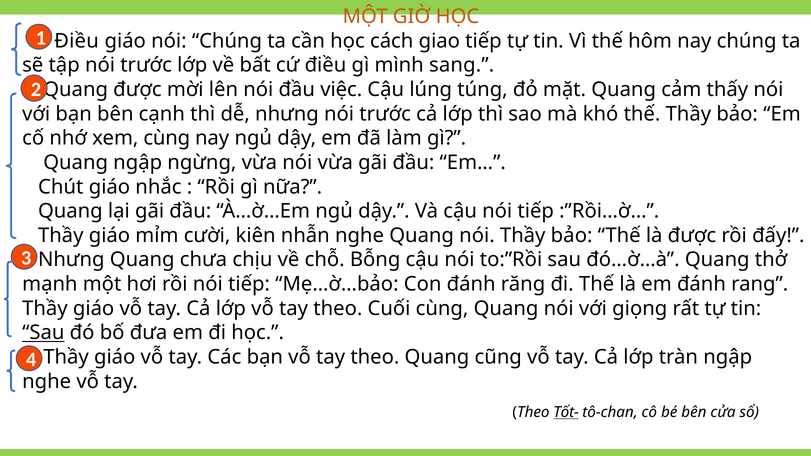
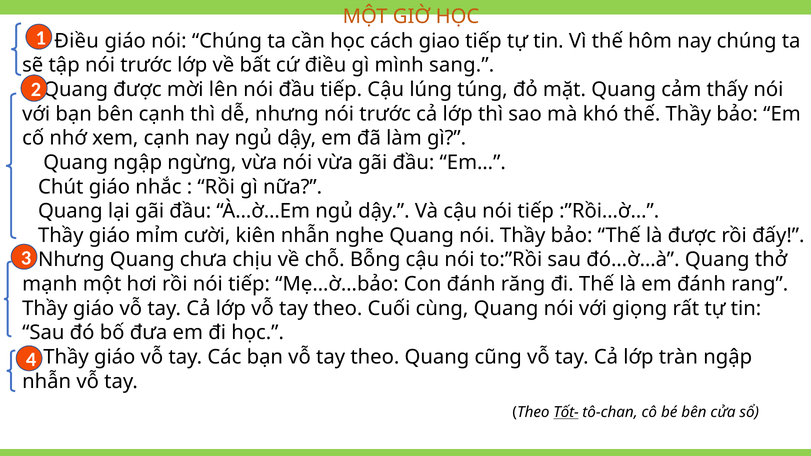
đầu việc: việc -> tiếp
xem cùng: cùng -> cạnh
Sau at (43, 333) underline: present -> none
nghe at (47, 382): nghe -> nhẫn
